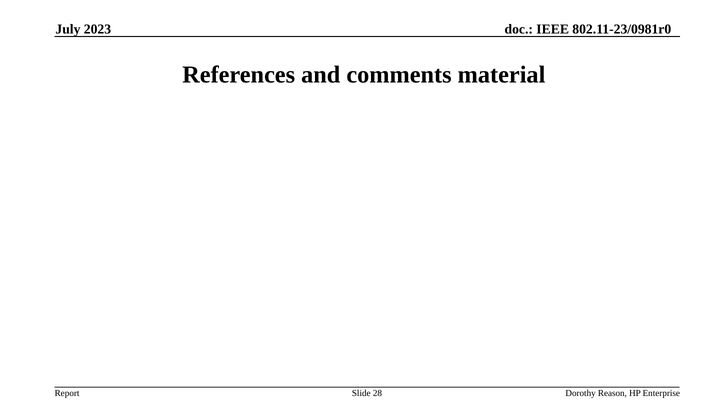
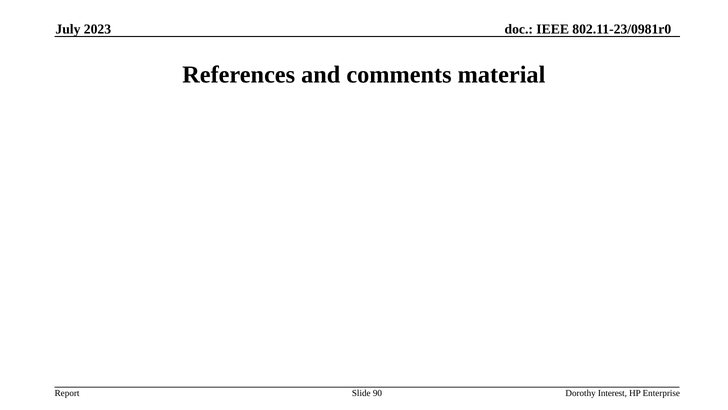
28: 28 -> 90
Reason: Reason -> Interest
